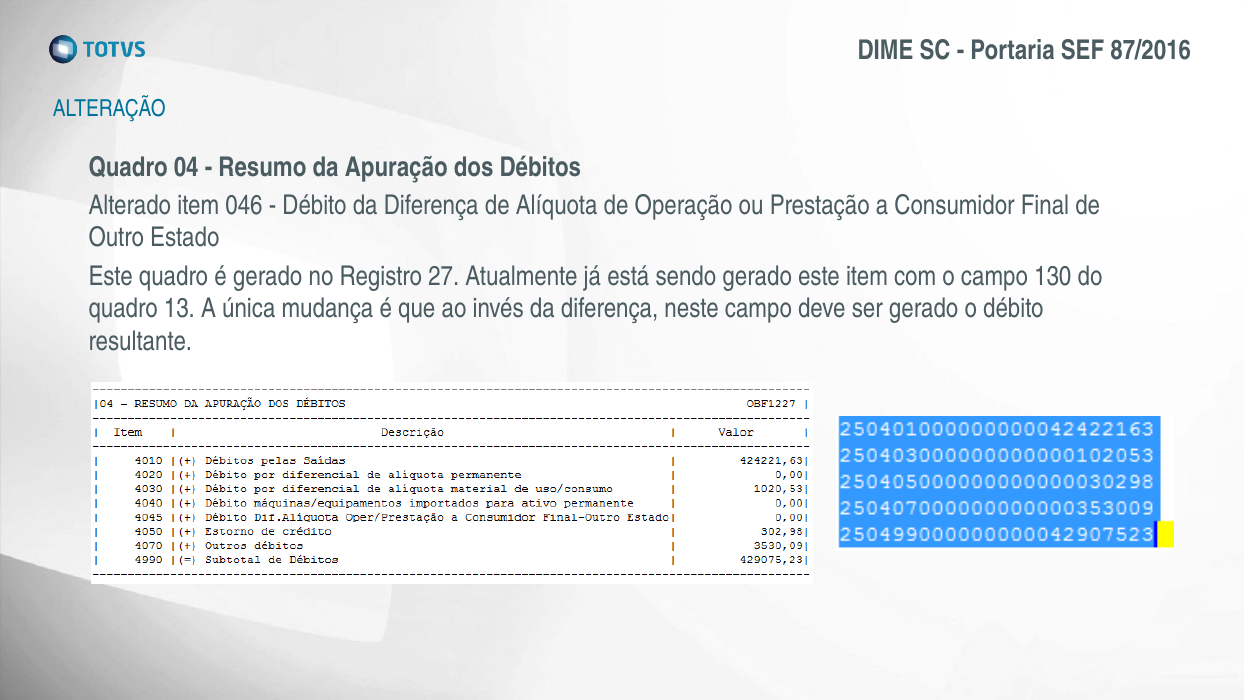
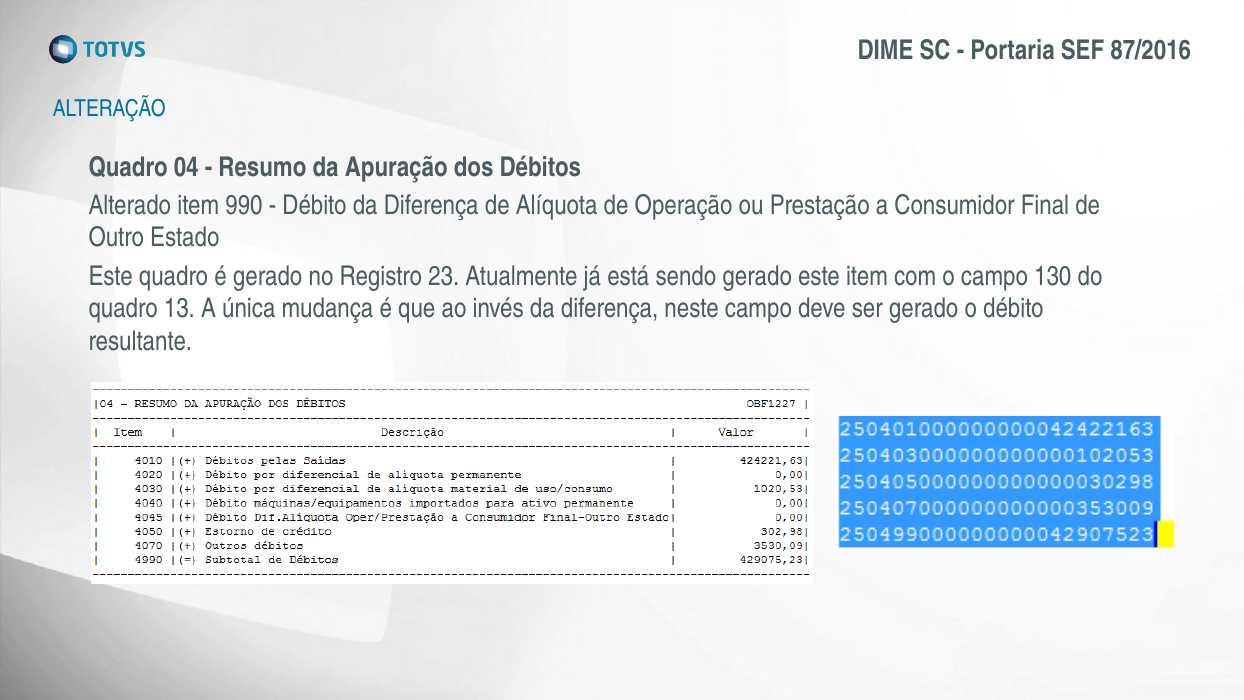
046: 046 -> 990
27: 27 -> 23
